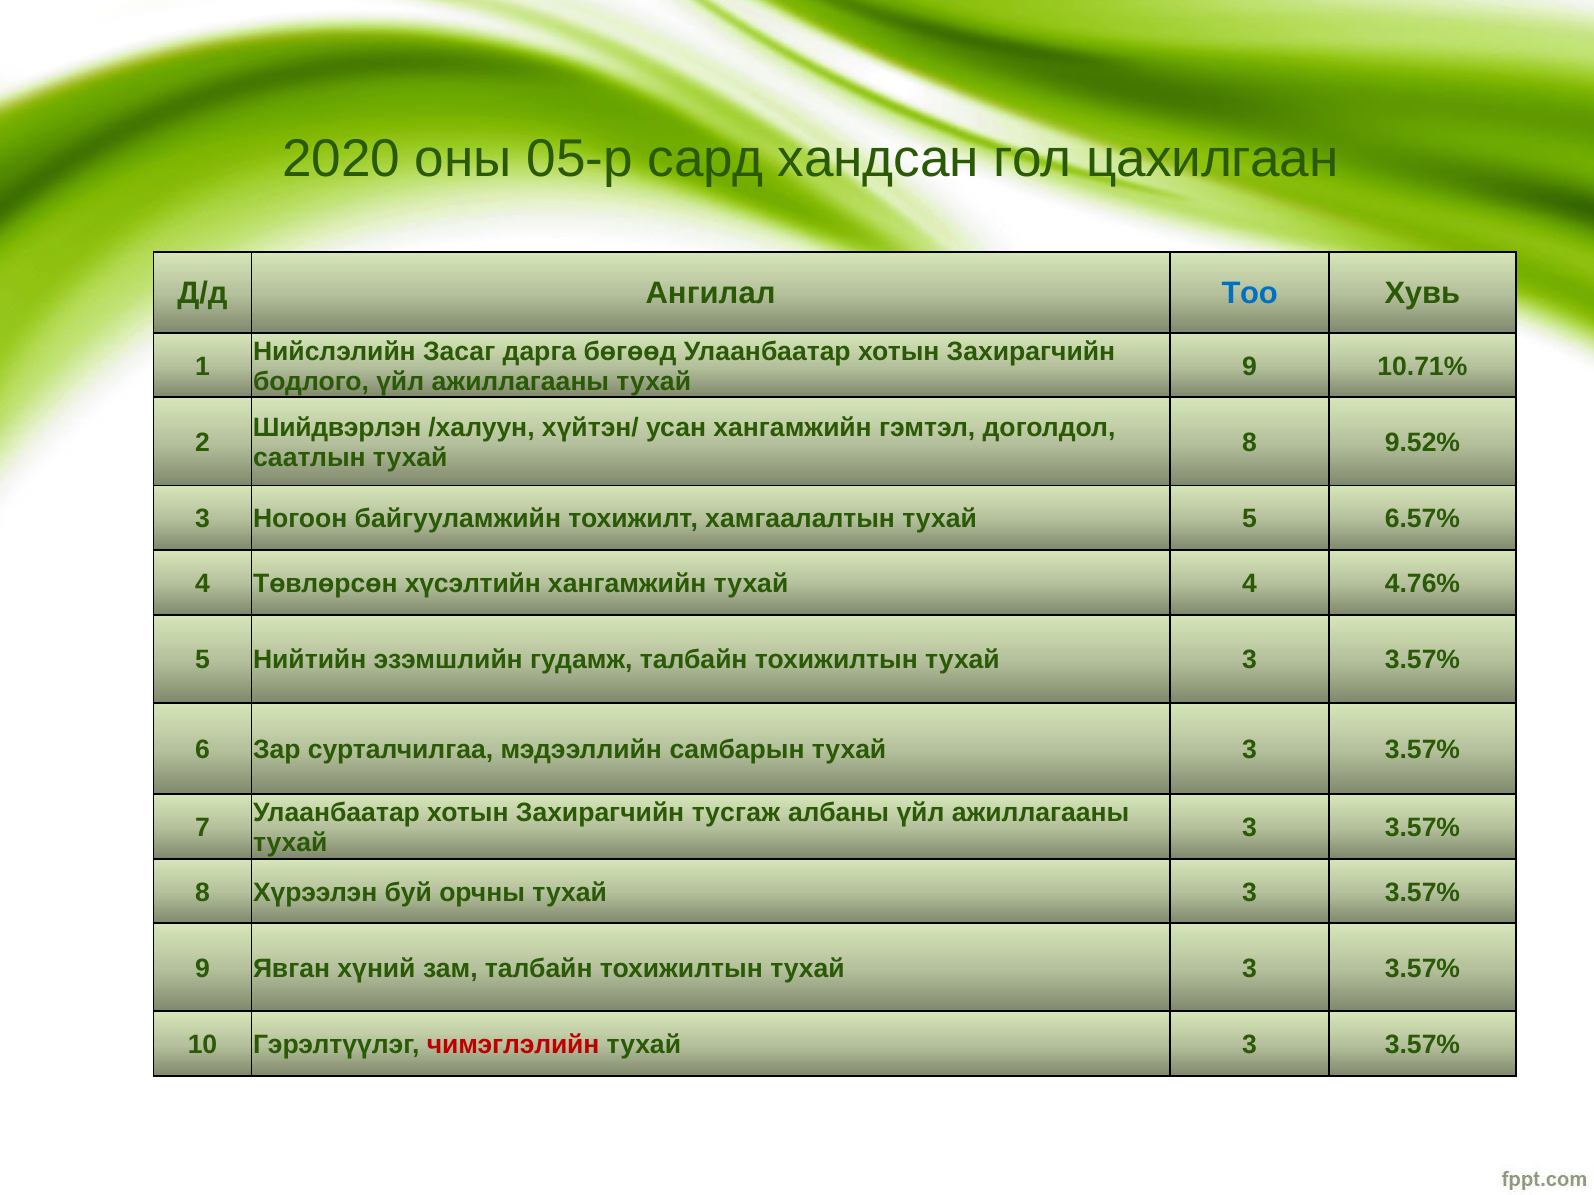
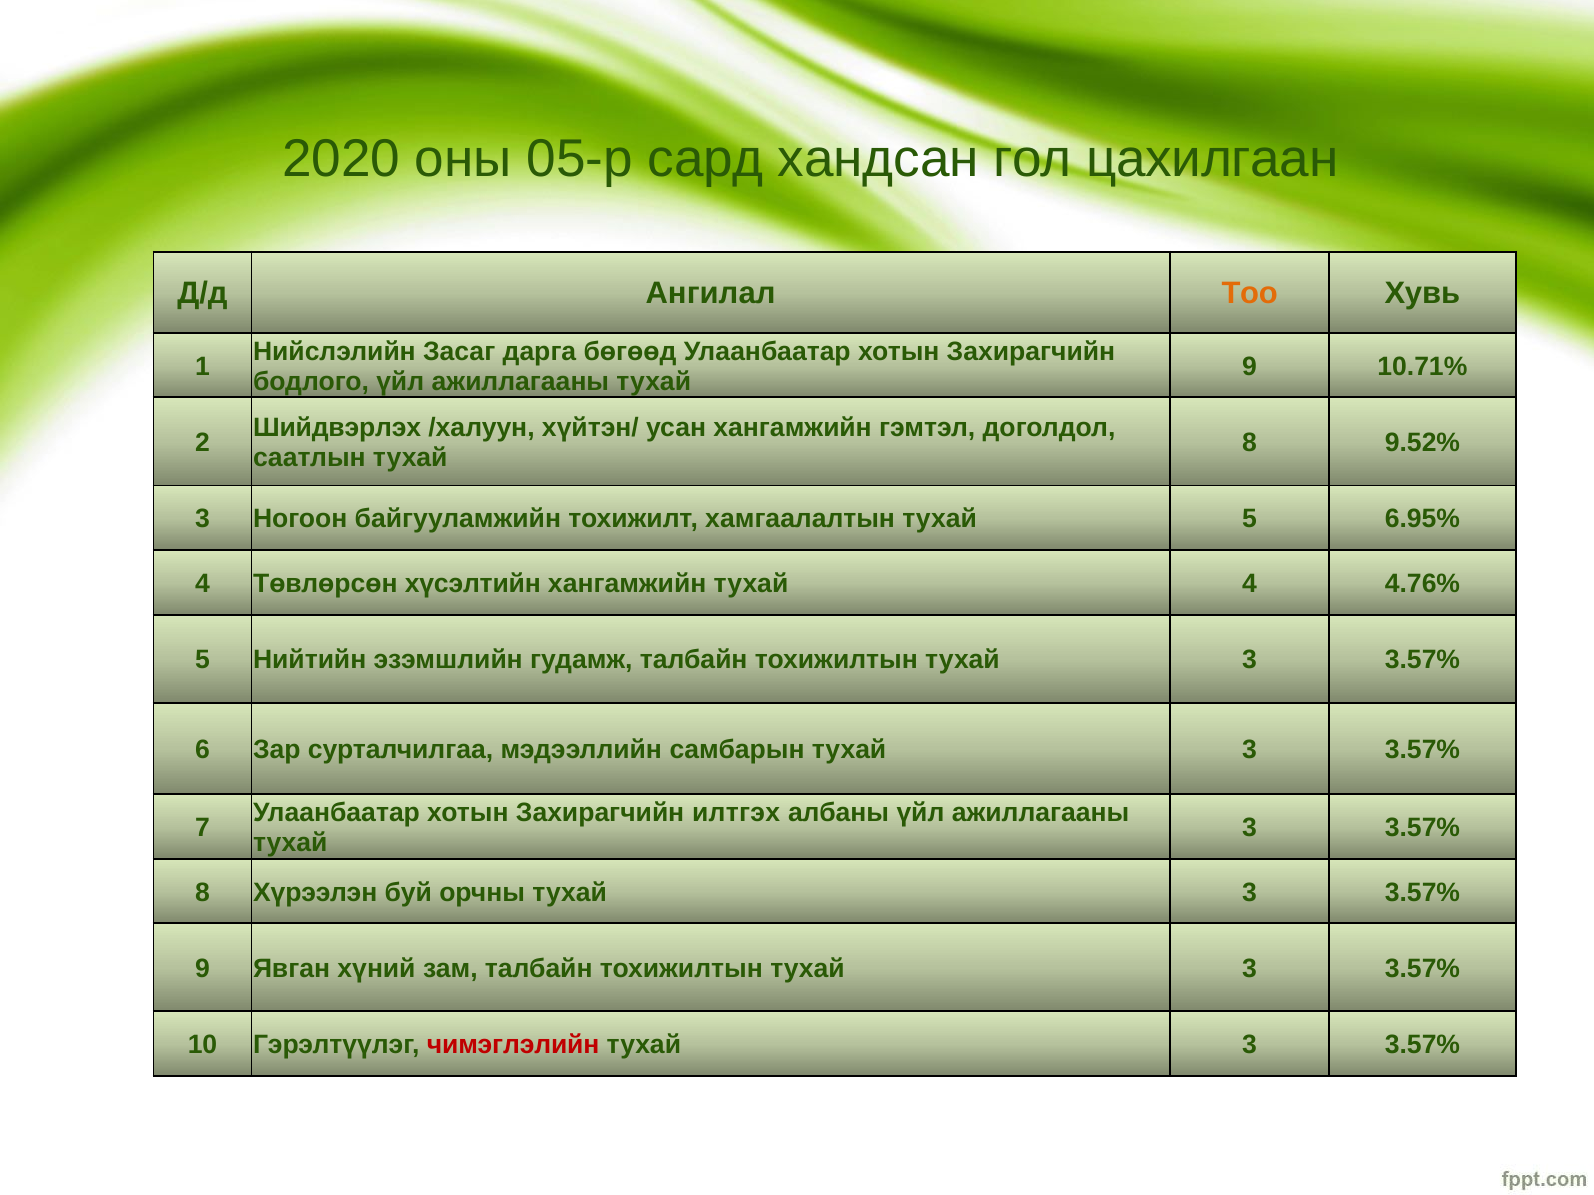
Тоо colour: blue -> orange
Шийдвэрлэн: Шийдвэрлэн -> Шийдвэрлэх
6.57%: 6.57% -> 6.95%
тусгаж: тусгаж -> илтгэх
